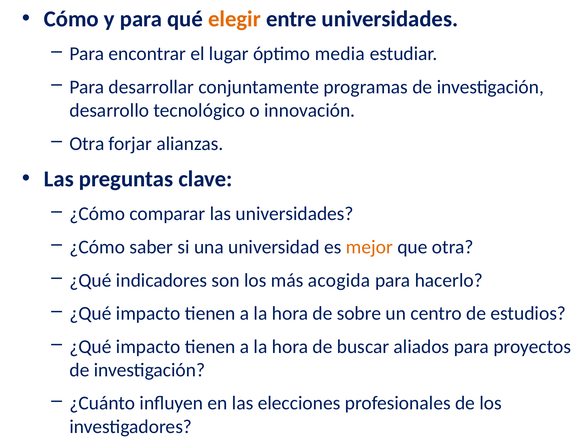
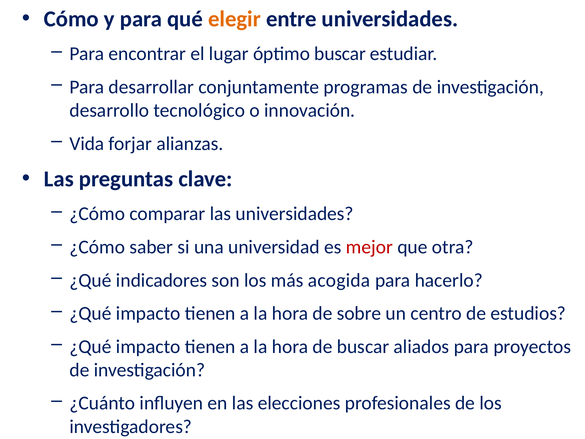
óptimo media: media -> buscar
Otra at (87, 143): Otra -> Vida
mejor colour: orange -> red
